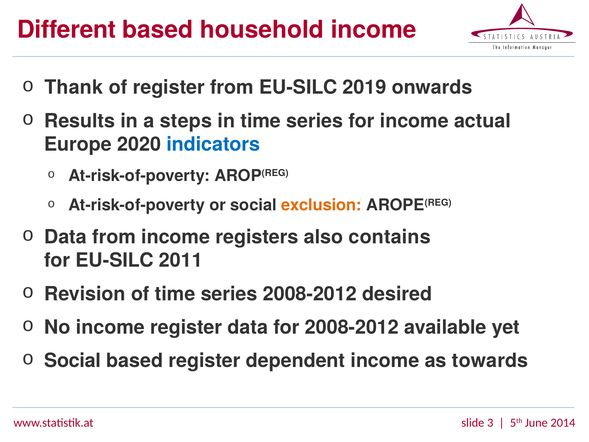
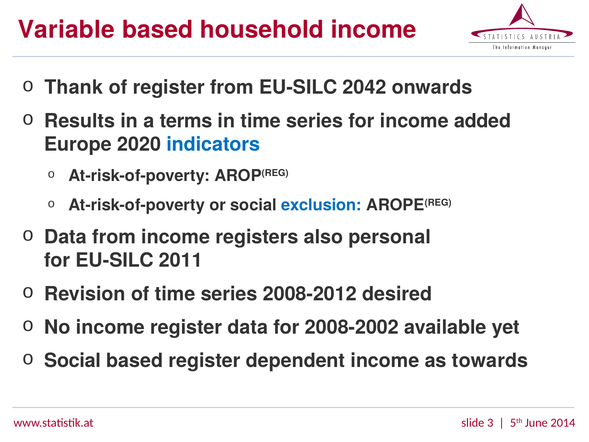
Different: Different -> Variable
2019: 2019 -> 2042
steps: steps -> terms
actual: actual -> added
exclusion colour: orange -> blue
contains: contains -> personal
for 2008-2012: 2008-2012 -> 2008-2002
